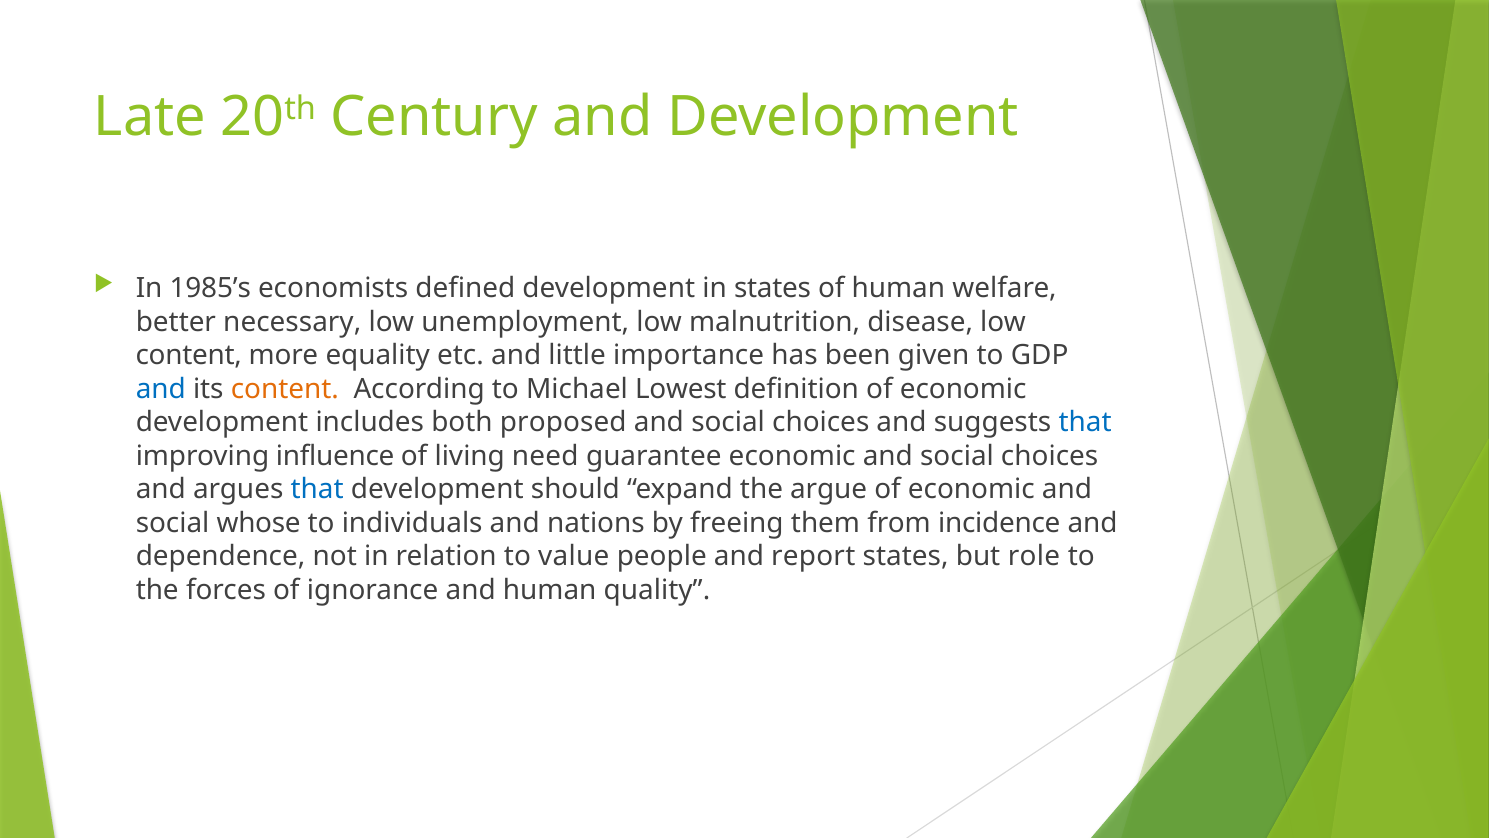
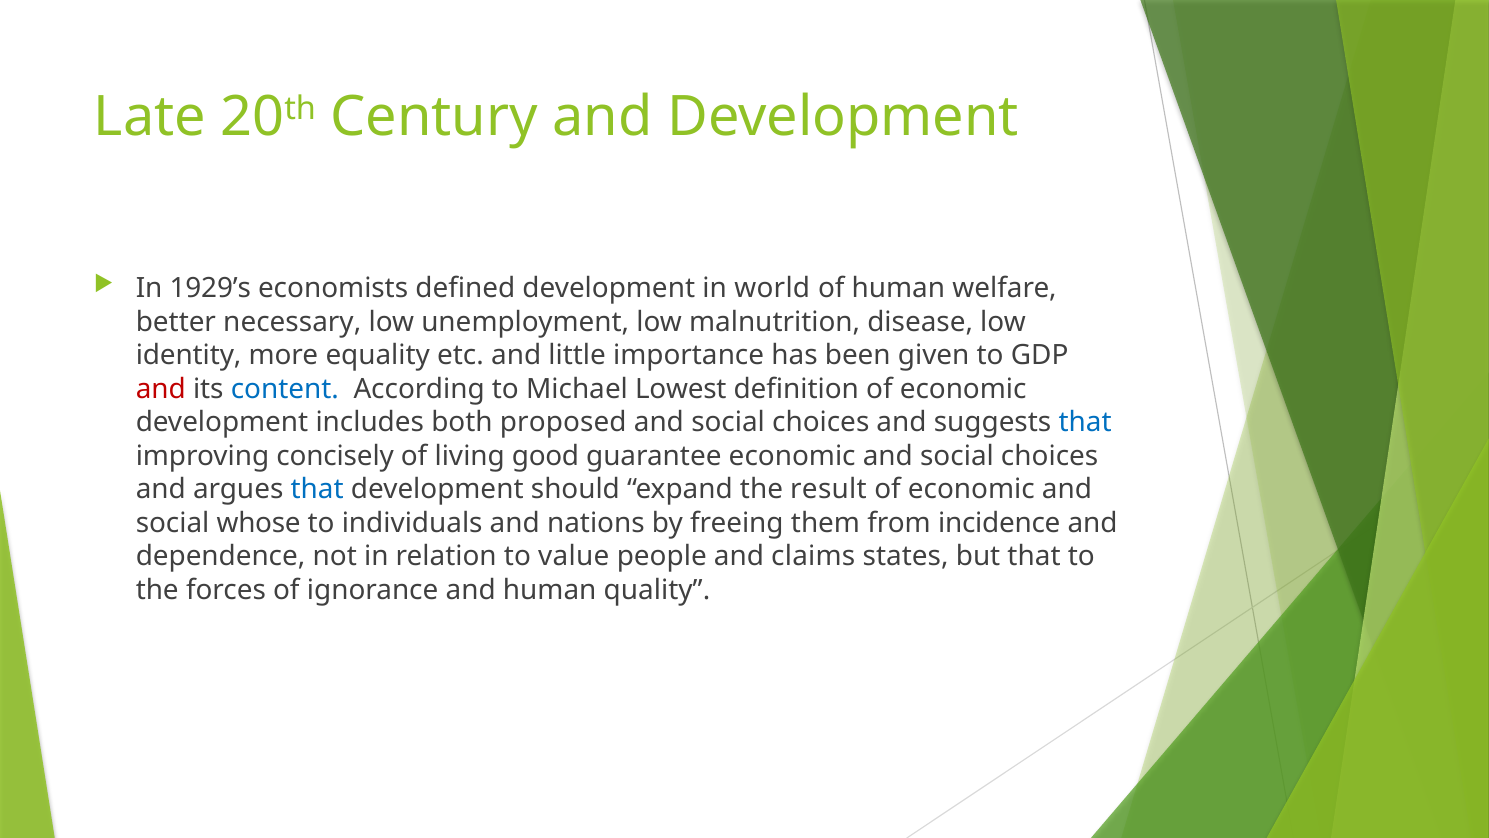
1985’s: 1985’s -> 1929’s
in states: states -> world
content at (189, 355): content -> identity
and at (161, 389) colour: blue -> red
content at (285, 389) colour: orange -> blue
influence: influence -> concisely
need: need -> good
argue: argue -> result
report: report -> claims
but role: role -> that
